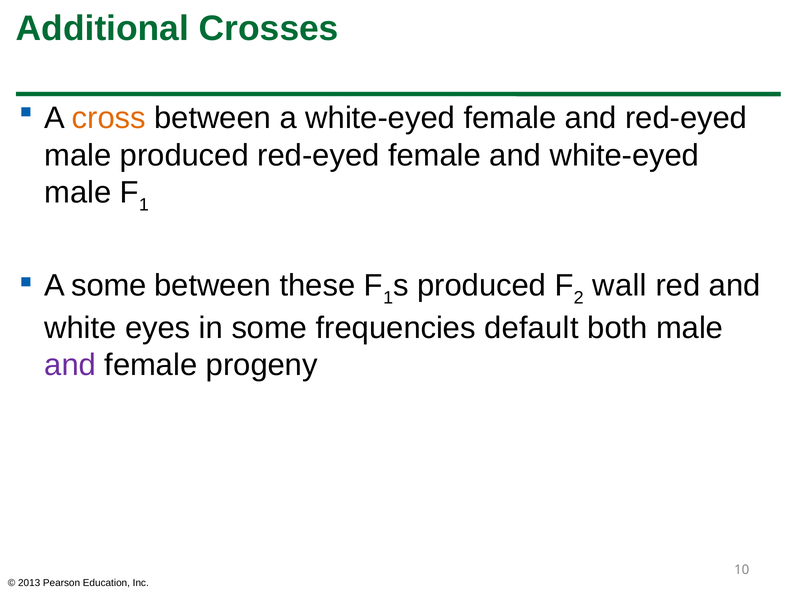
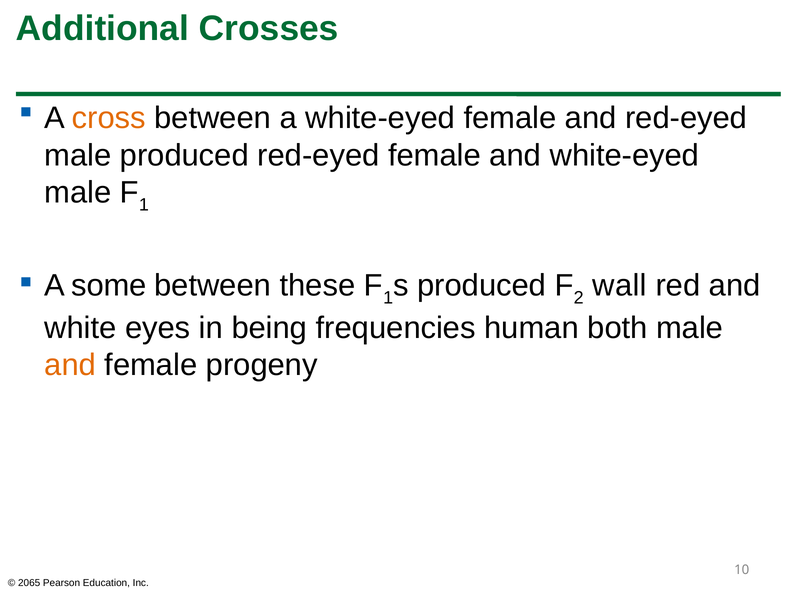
in some: some -> being
default: default -> human
and at (70, 365) colour: purple -> orange
2013: 2013 -> 2065
